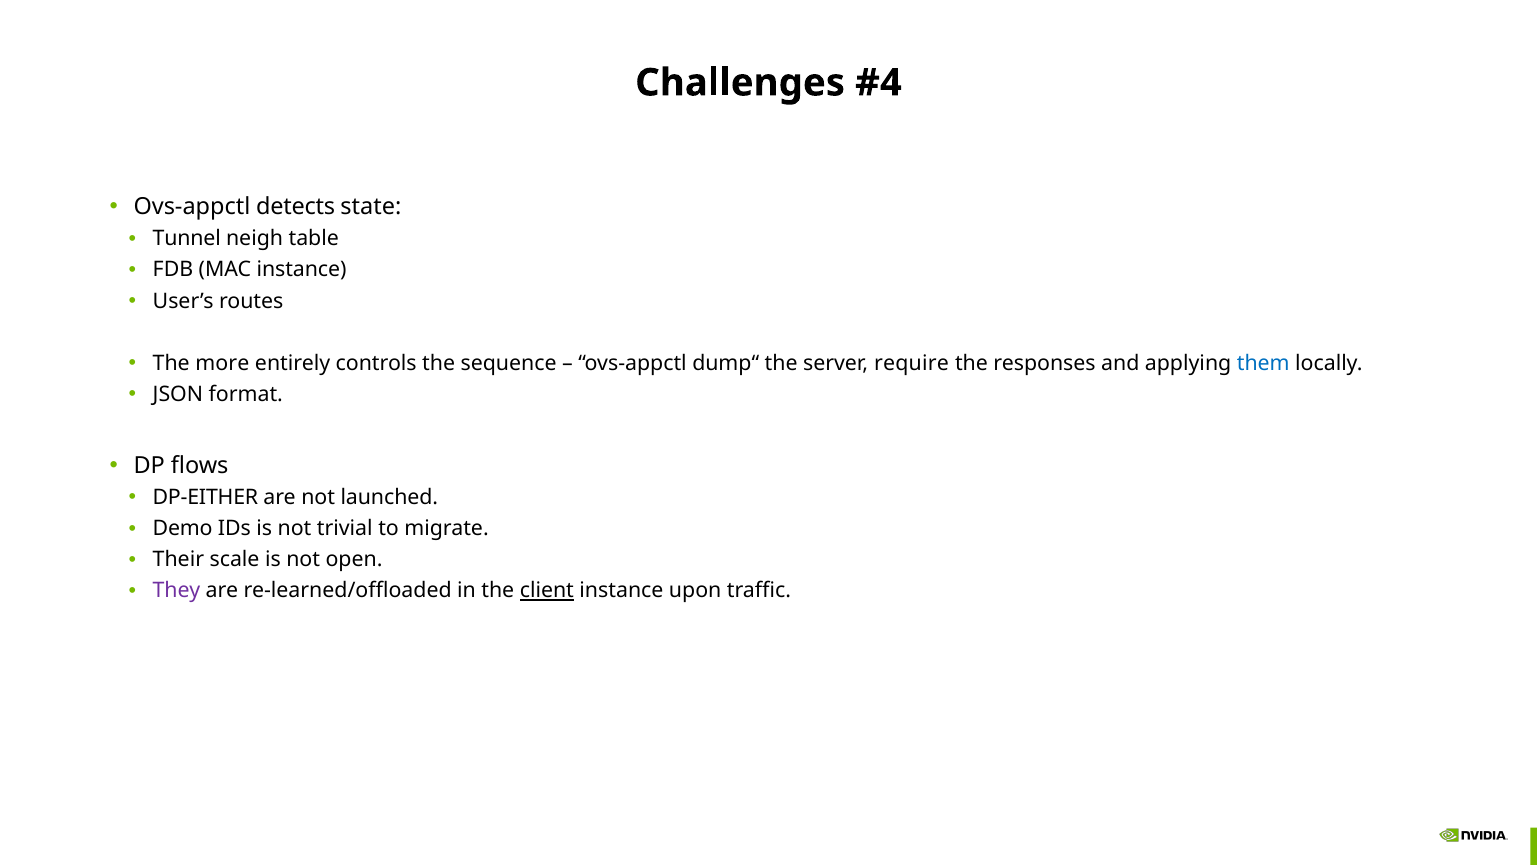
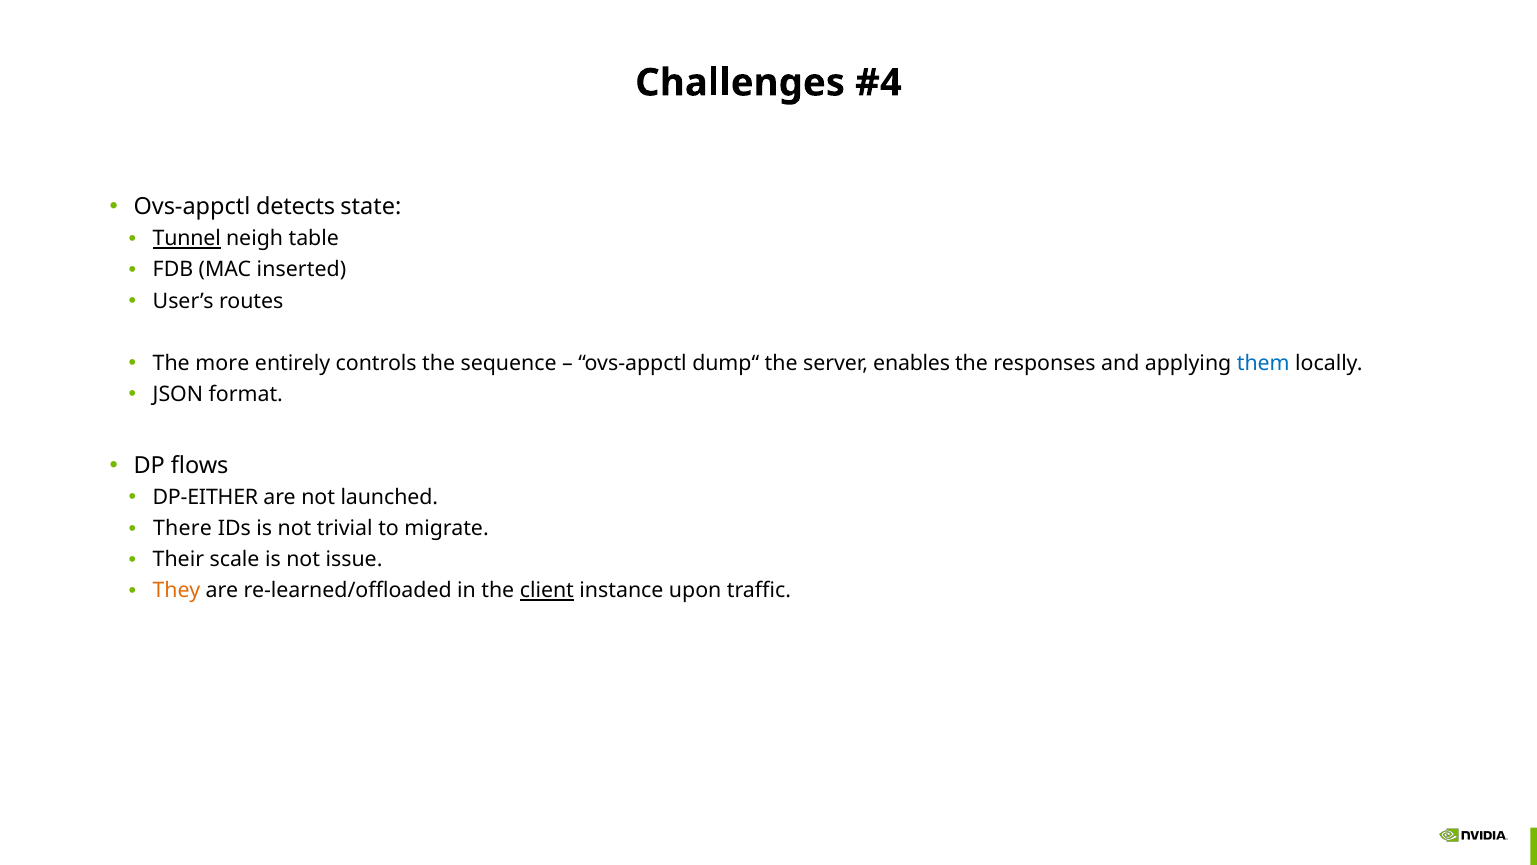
Tunnel underline: none -> present
MAC instance: instance -> inserted
require: require -> enables
Demo: Demo -> There
open: open -> issue
They colour: purple -> orange
